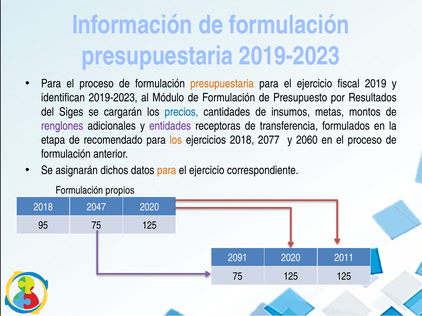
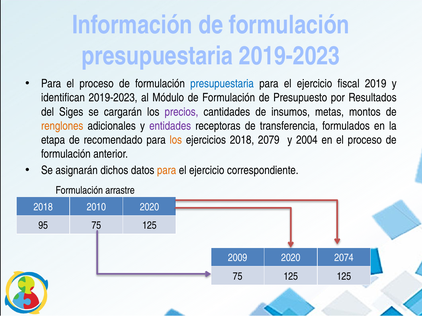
presupuestaria at (222, 84) colour: orange -> blue
precios colour: blue -> purple
renglones colour: purple -> orange
2077: 2077 -> 2079
2060: 2060 -> 2004
propios: propios -> arrastre
2047: 2047 -> 2010
2091: 2091 -> 2009
2011: 2011 -> 2074
